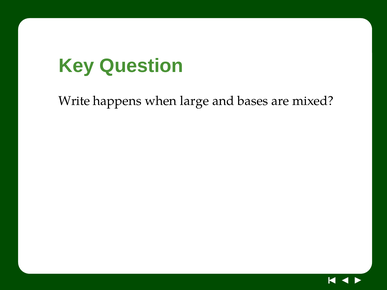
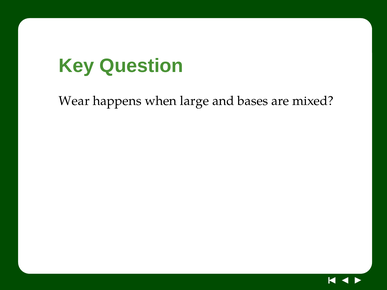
Write: Write -> Wear
